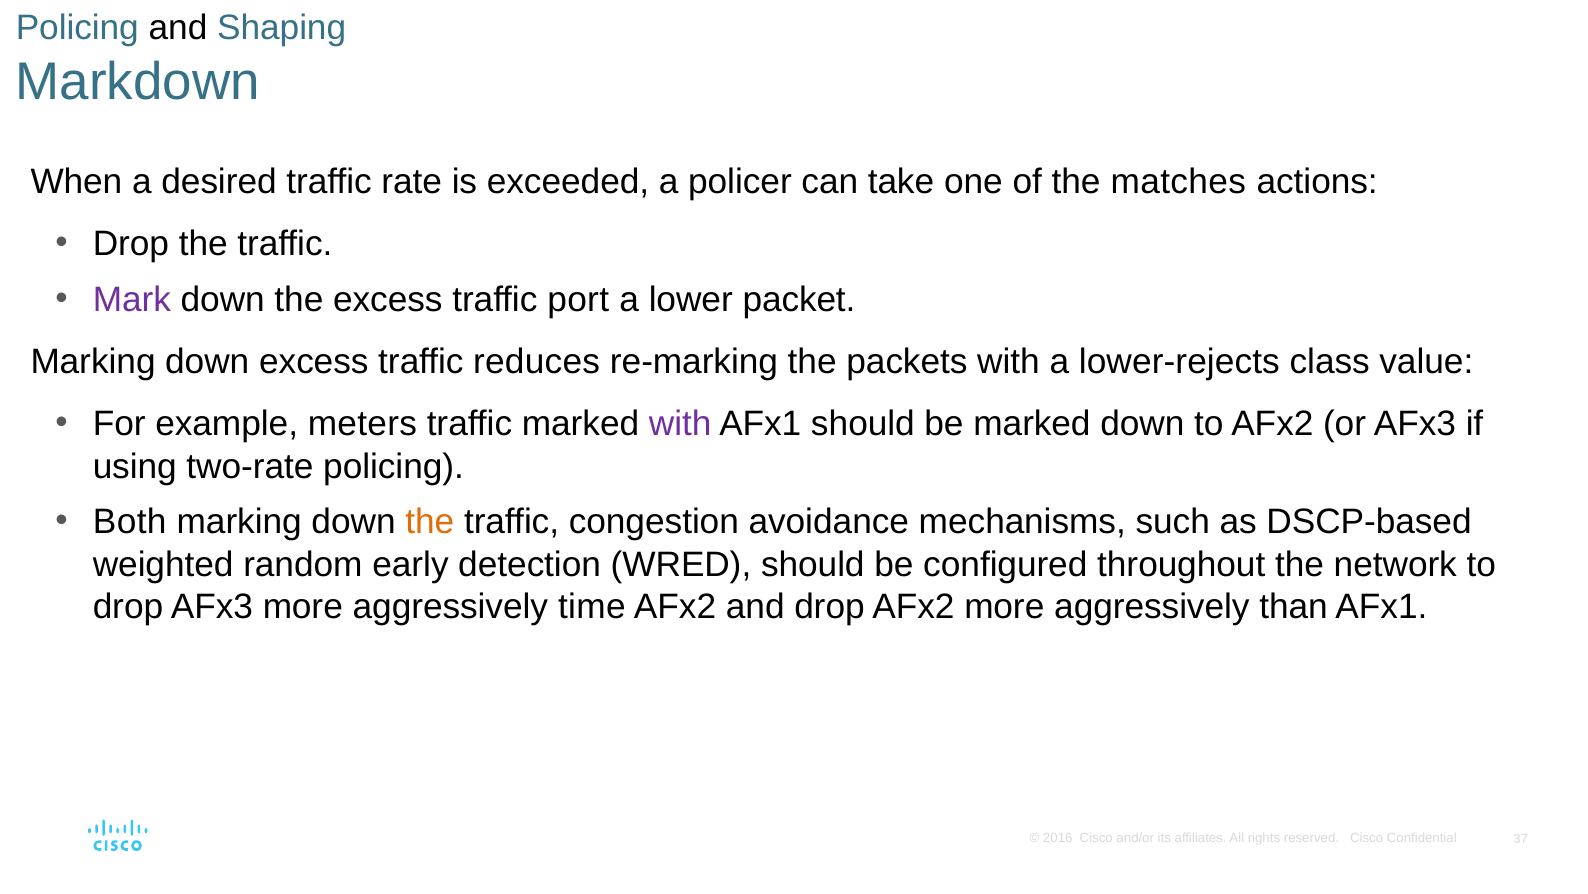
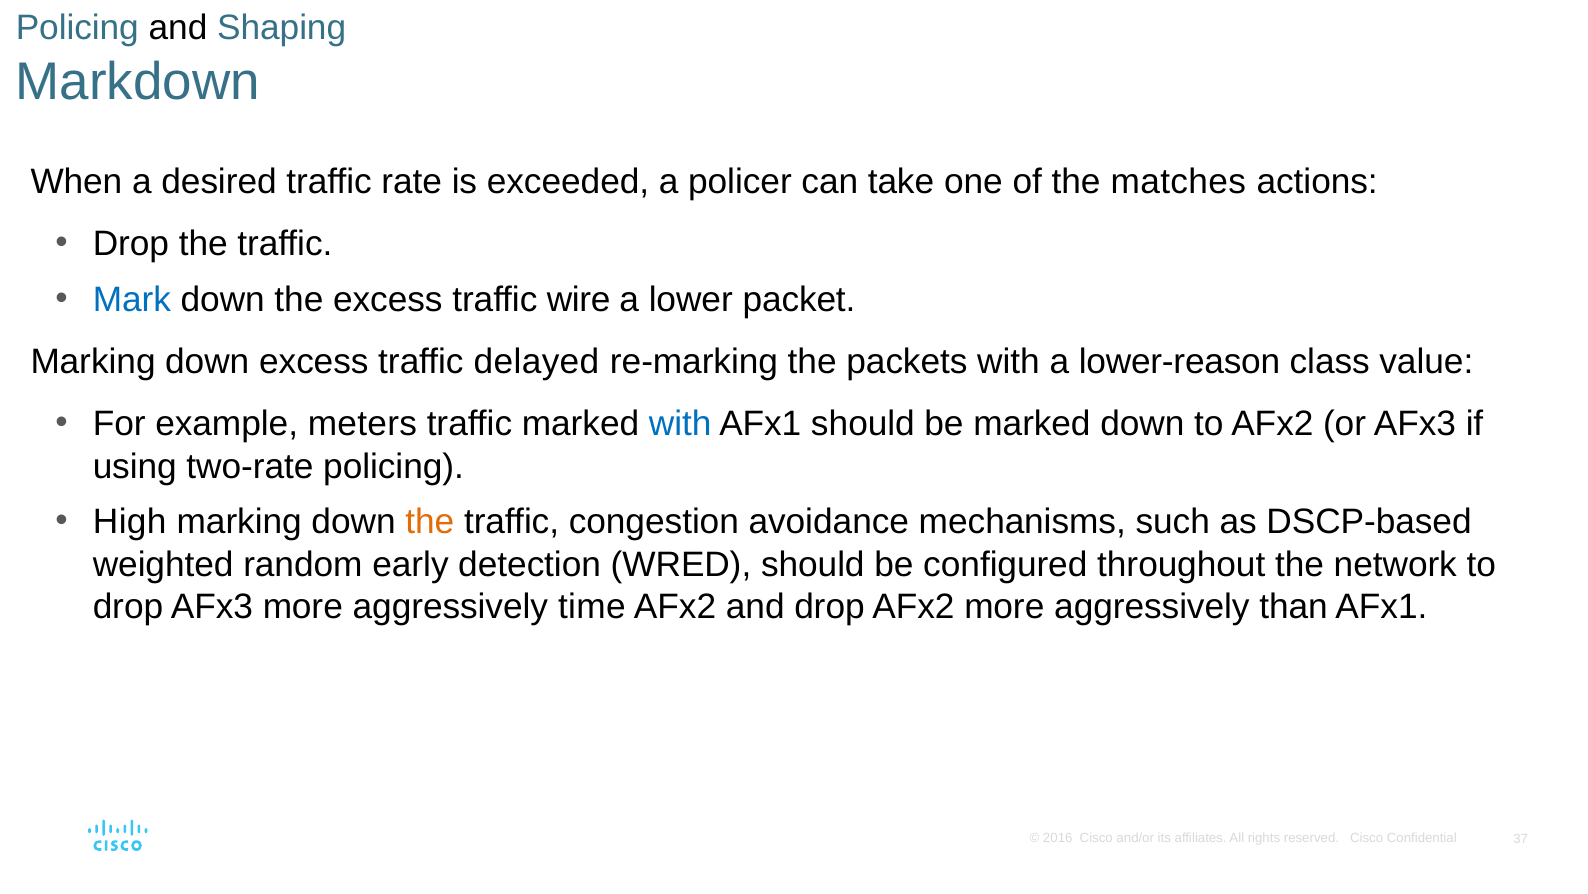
Mark colour: purple -> blue
port: port -> wire
reduces: reduces -> delayed
lower-rejects: lower-rejects -> lower-reason
with at (680, 424) colour: purple -> blue
Both: Both -> High
